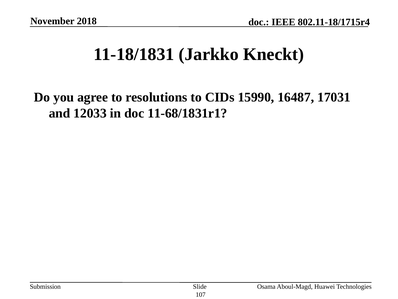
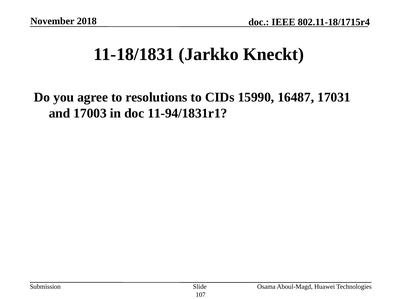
12033: 12033 -> 17003
11-68/1831r1: 11-68/1831r1 -> 11-94/1831r1
